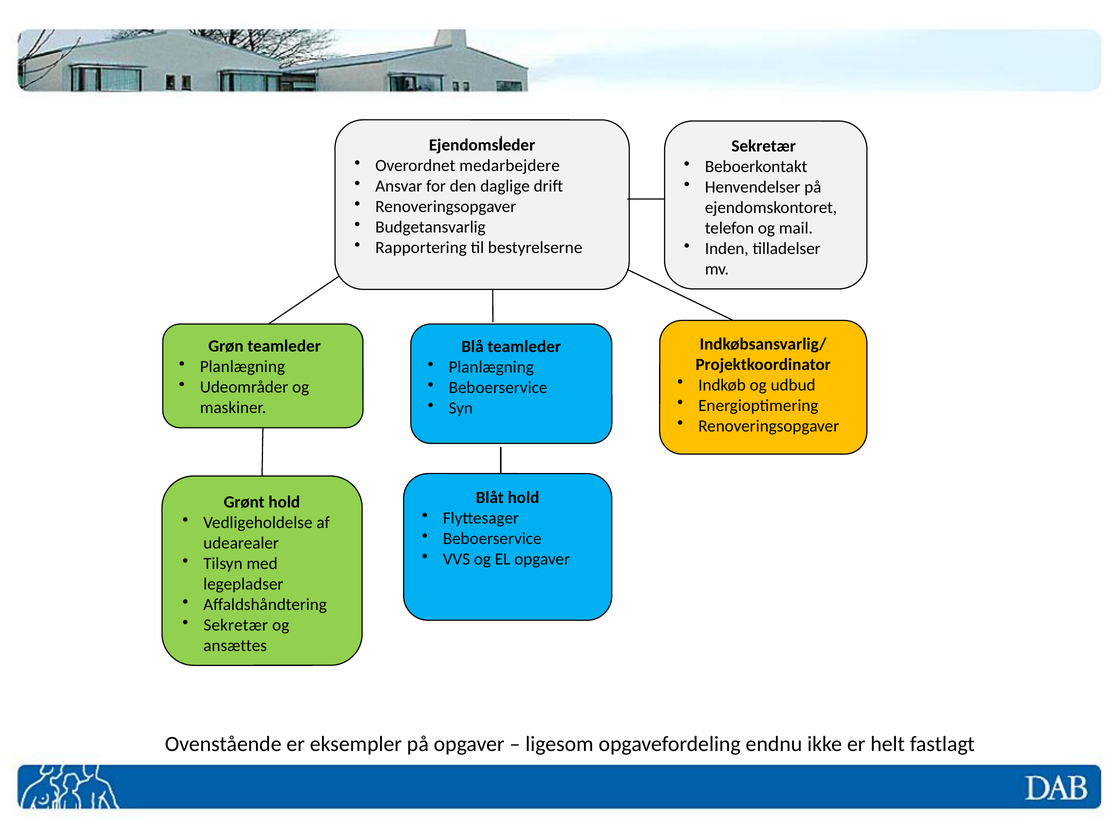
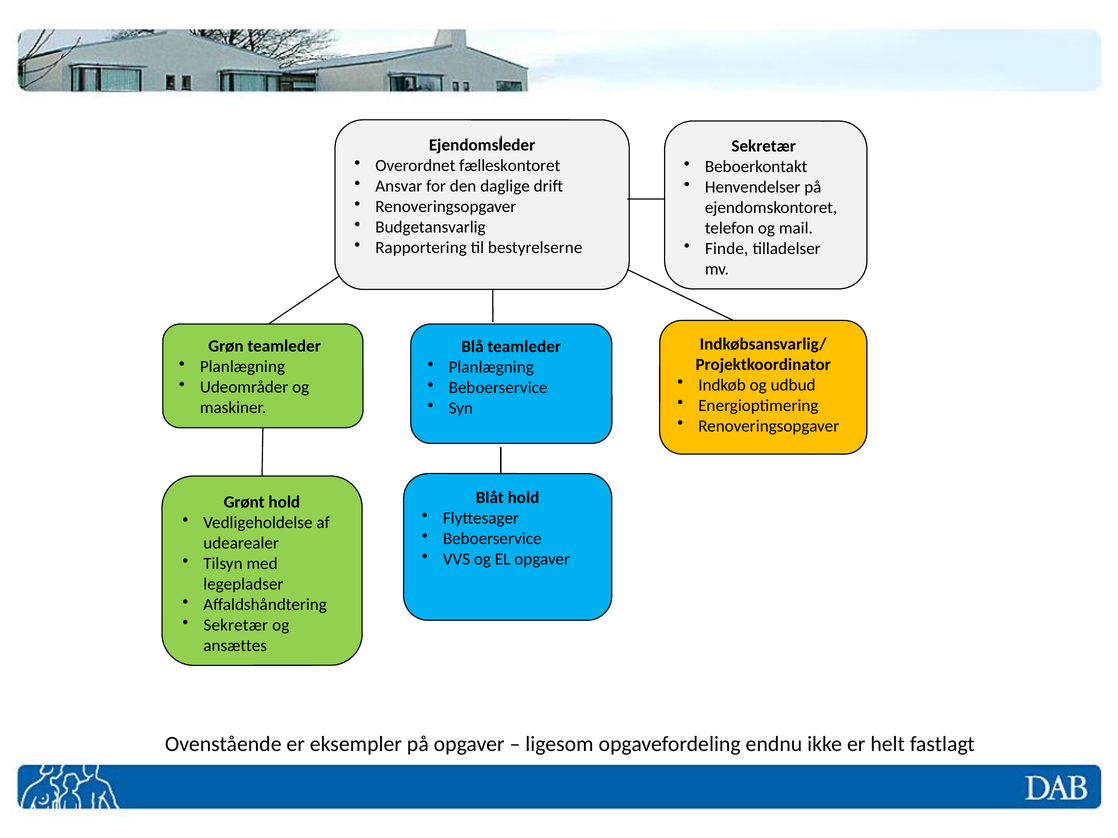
medarbejdere: medarbejdere -> fælleskontoret
Inden: Inden -> Finde
